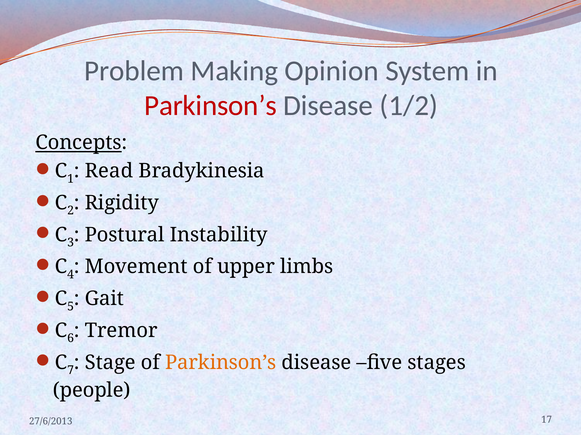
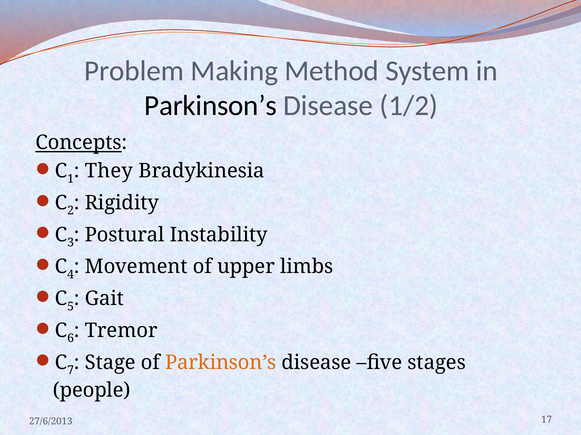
Opinion: Opinion -> Method
Parkinson’s at (210, 106) colour: red -> black
Read: Read -> They
